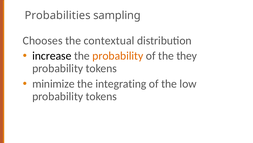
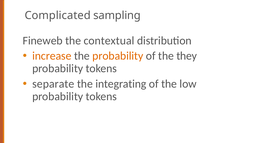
Probabilities: Probabilities -> Complicated
Chooses: Chooses -> Fineweb
increase colour: black -> orange
minimize: minimize -> separate
